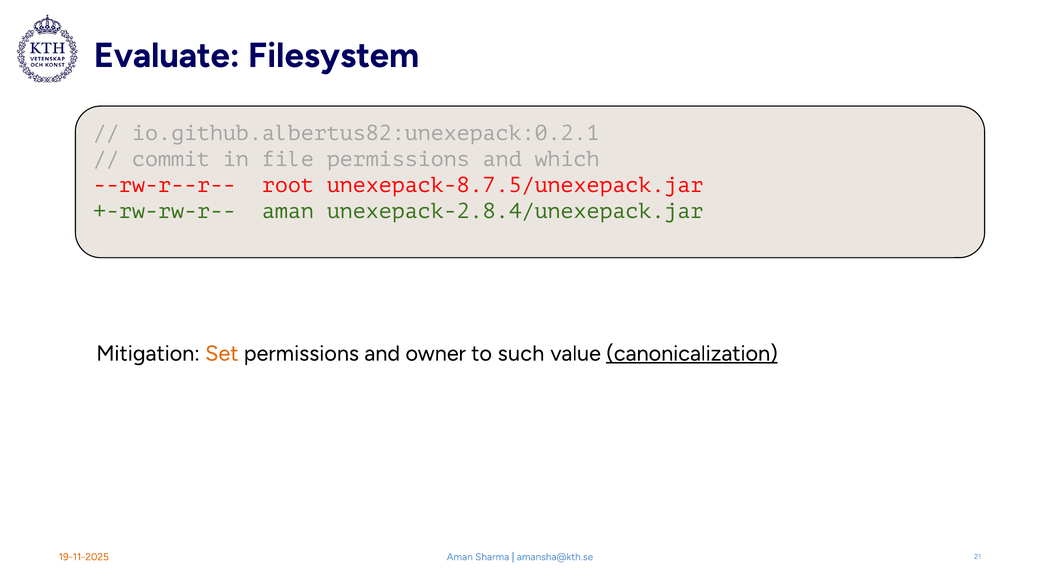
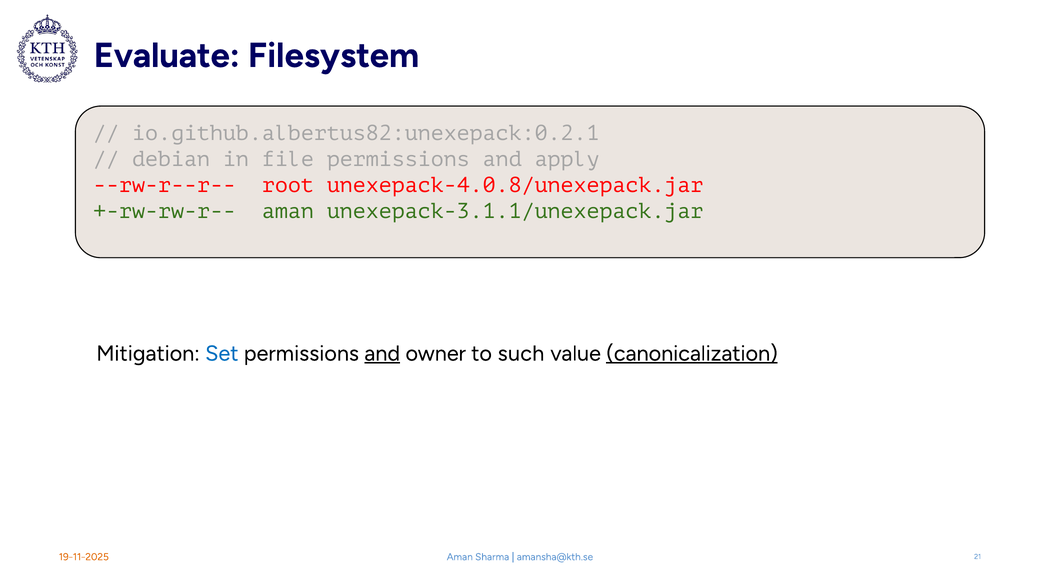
commit: commit -> debian
which: which -> apply
unexepack-8.7.5/unexepack.jar: unexepack-8.7.5/unexepack.jar -> unexepack-4.0.8/unexepack.jar
unexepack-2.8.4/unexepack.jar: unexepack-2.8.4/unexepack.jar -> unexepack-3.1.1/unexepack.jar
Set colour: orange -> blue
and at (382, 353) underline: none -> present
